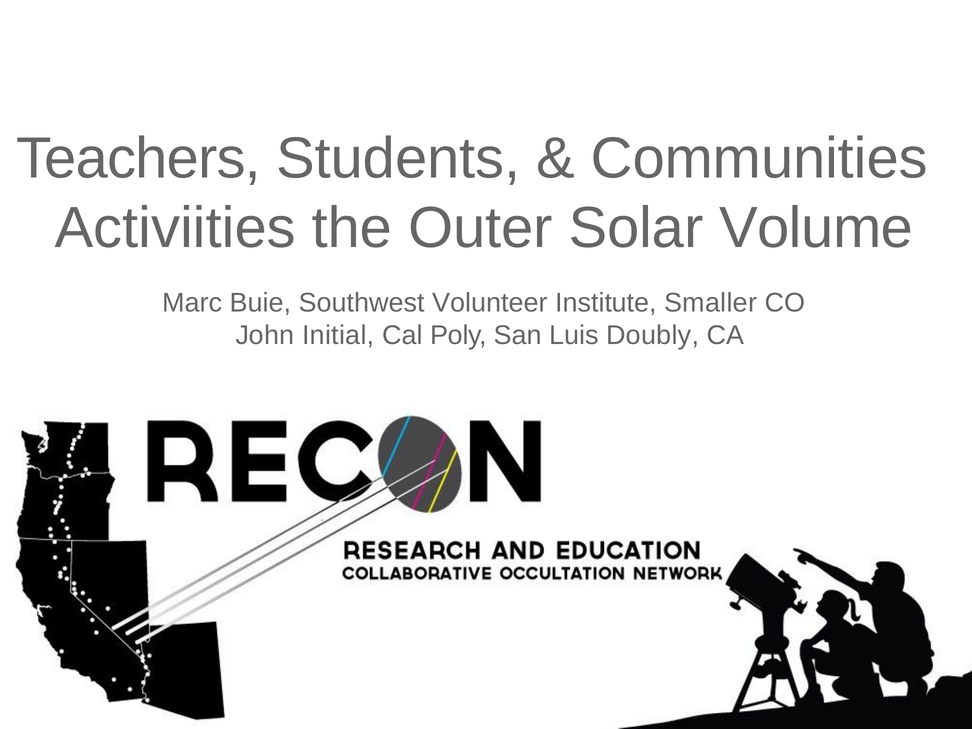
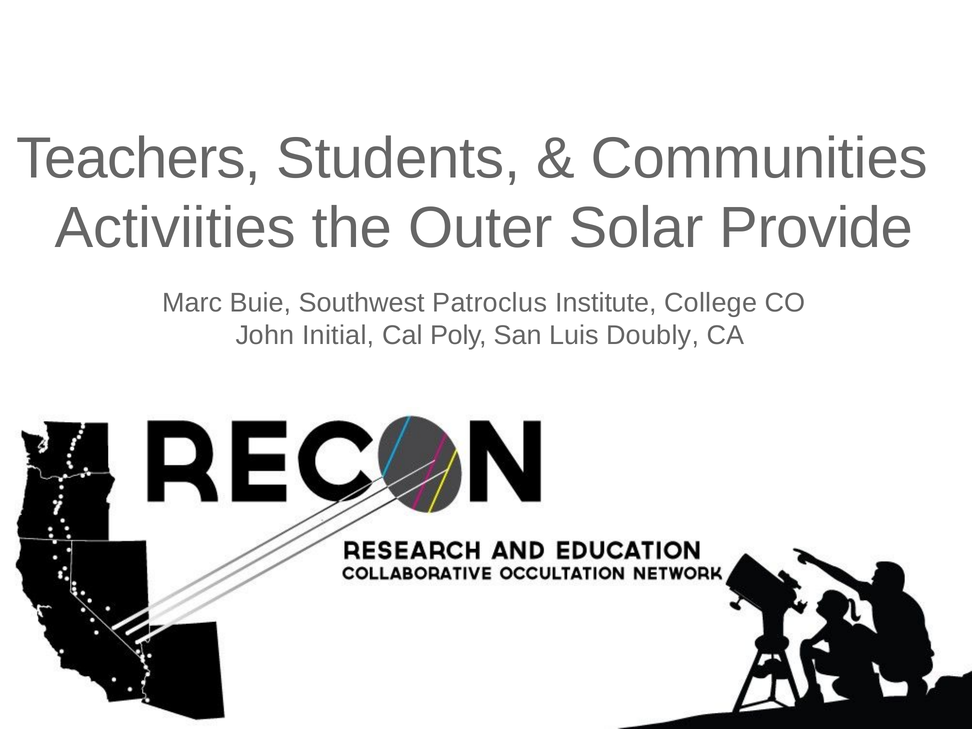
Volume: Volume -> Provide
Volunteer: Volunteer -> Patroclus
Smaller: Smaller -> College
